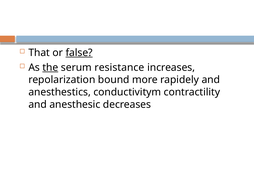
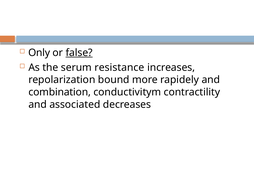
That: That -> Only
the underline: present -> none
anesthestics: anesthestics -> combination
anesthesic: anesthesic -> associated
